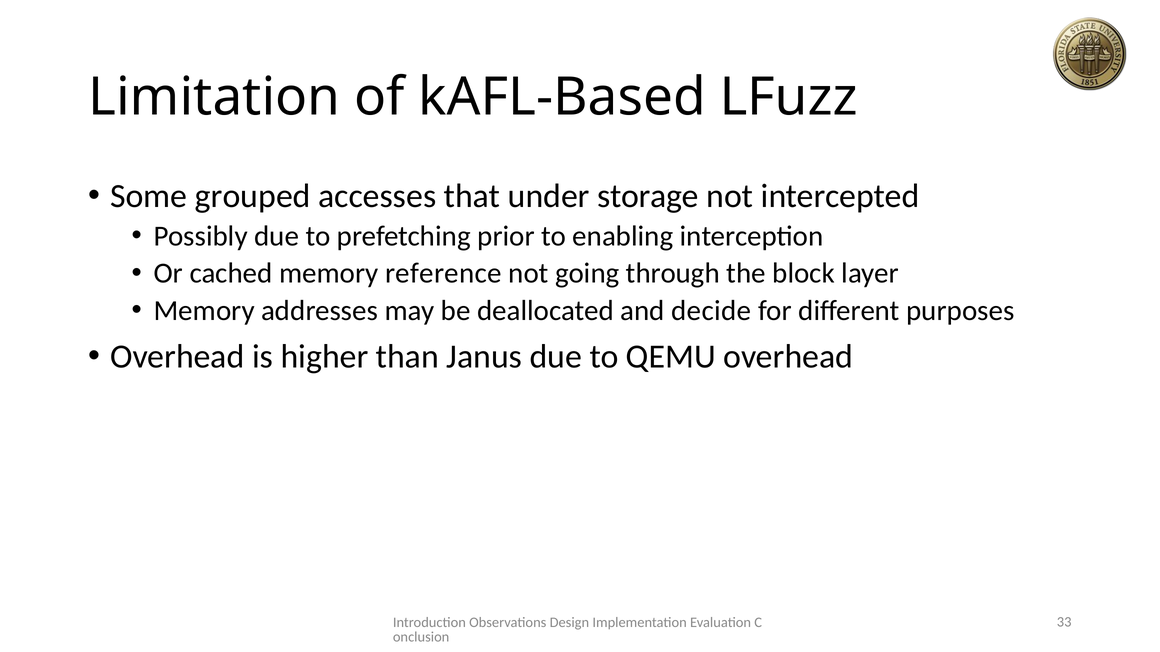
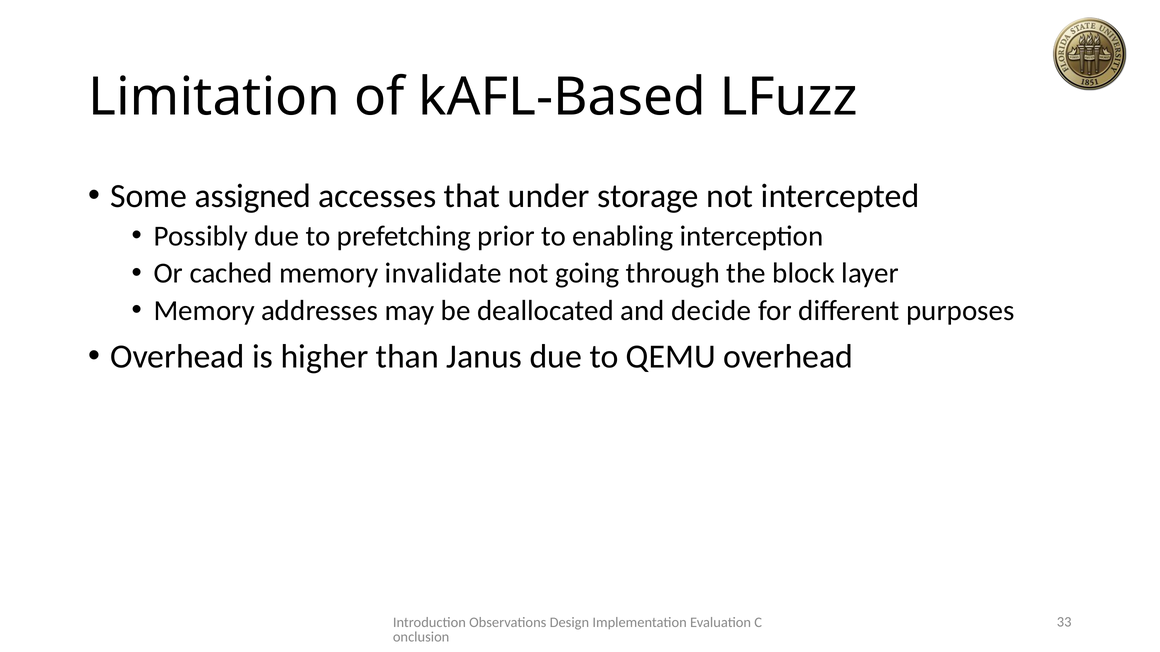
grouped: grouped -> assigned
reference: reference -> invalidate
